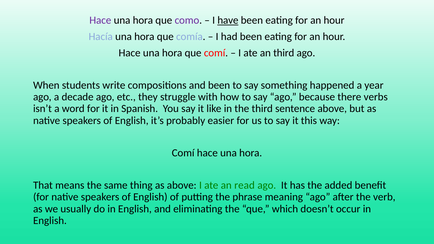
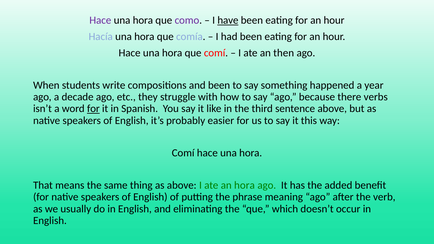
an third: third -> then
for at (93, 109) underline: none -> present
an read: read -> hora
